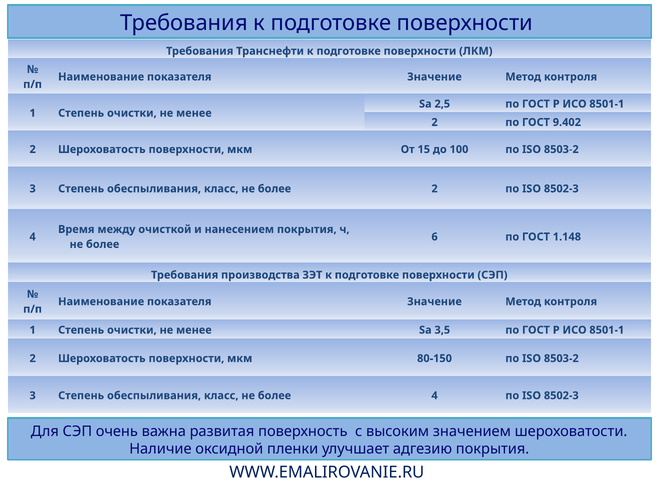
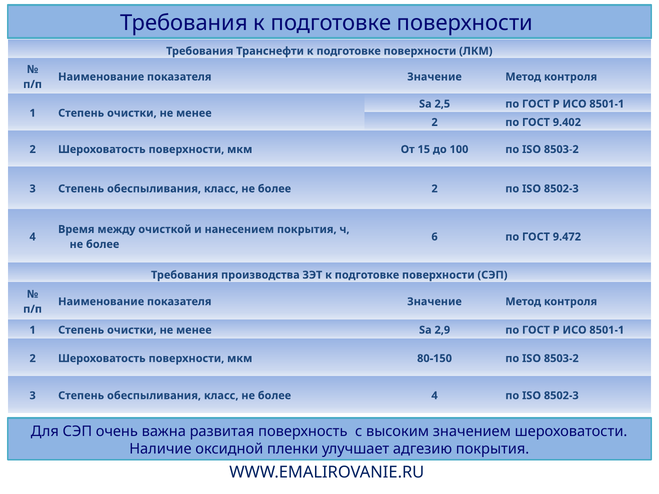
1.148: 1.148 -> 9.472
3,5: 3,5 -> 2,9
